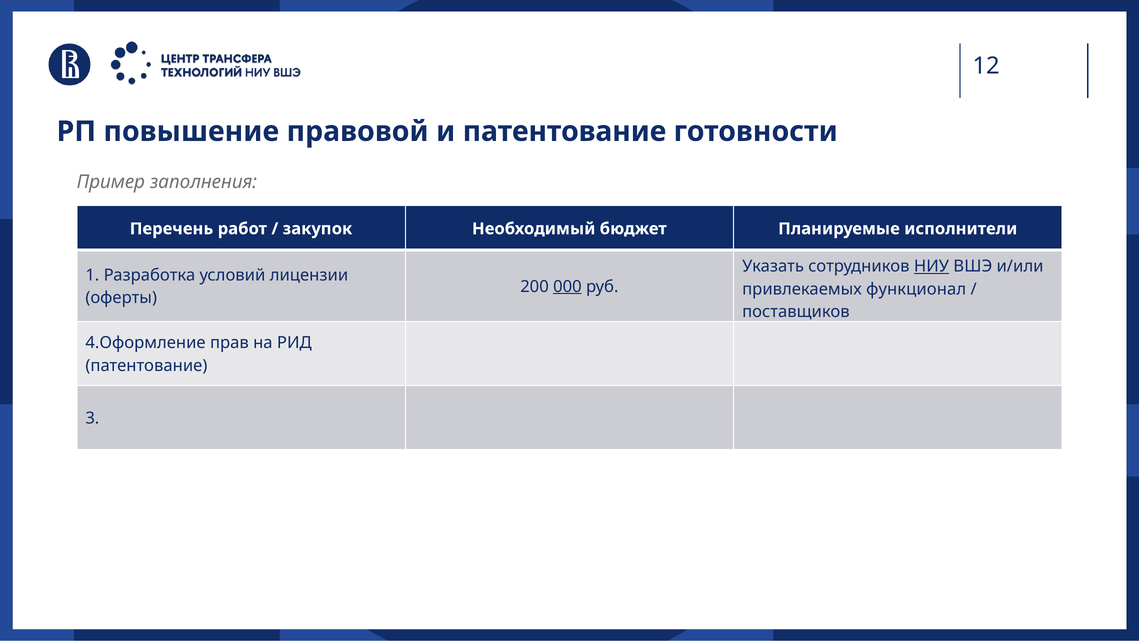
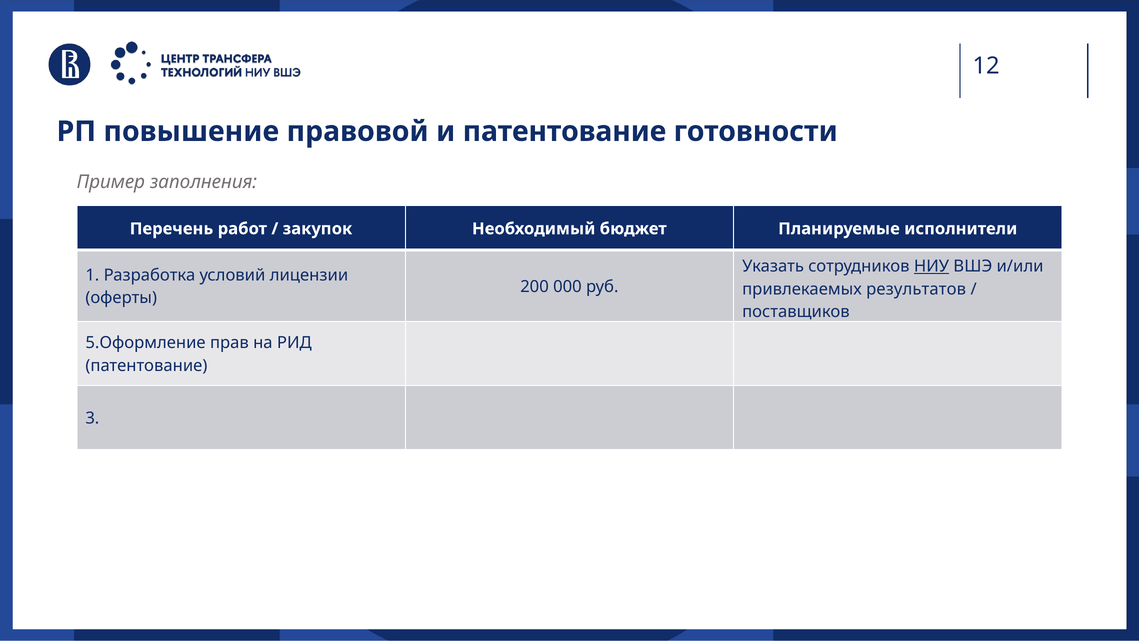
000 underline: present -> none
функционал: функционал -> результатов
4.Оформление: 4.Оформление -> 5.Оформление
